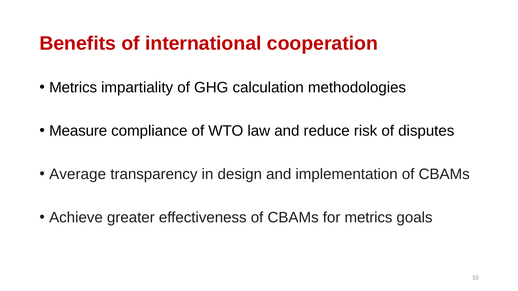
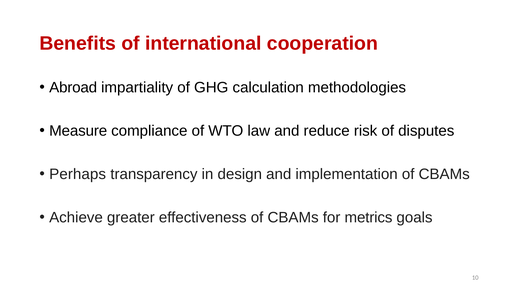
Metrics at (73, 88): Metrics -> Abroad
Average: Average -> Perhaps
